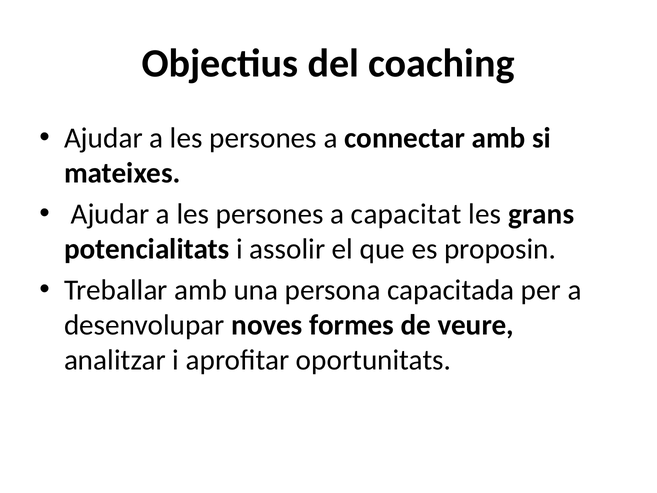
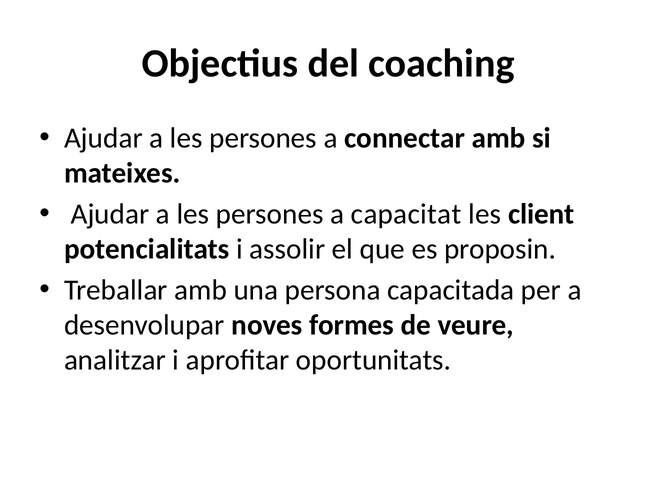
grans: grans -> client
